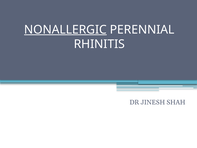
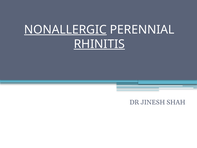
RHINITIS underline: none -> present
